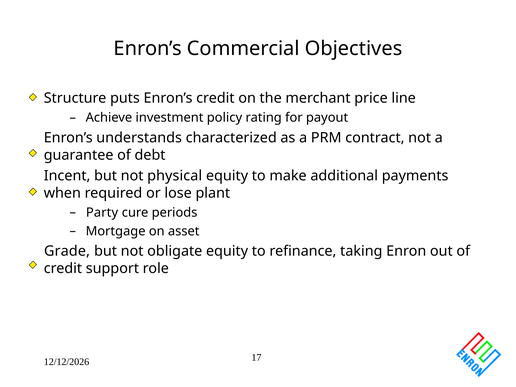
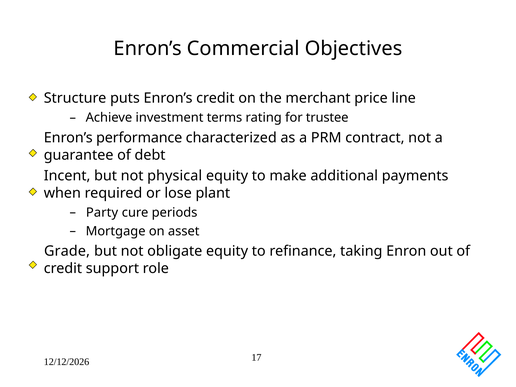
policy: policy -> terms
payout: payout -> trustee
understands: understands -> performance
